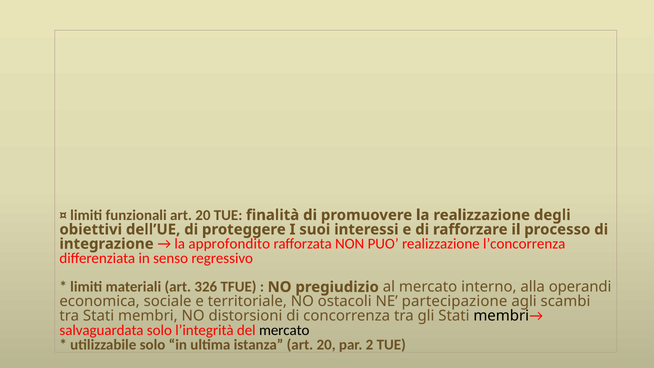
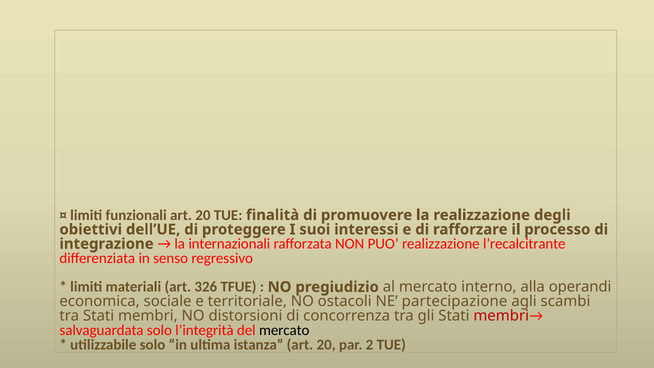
approfondito: approfondito -> internazionali
l’concorrenza: l’concorrenza -> l’recalcitrante
membri at (501, 316) colour: black -> red
